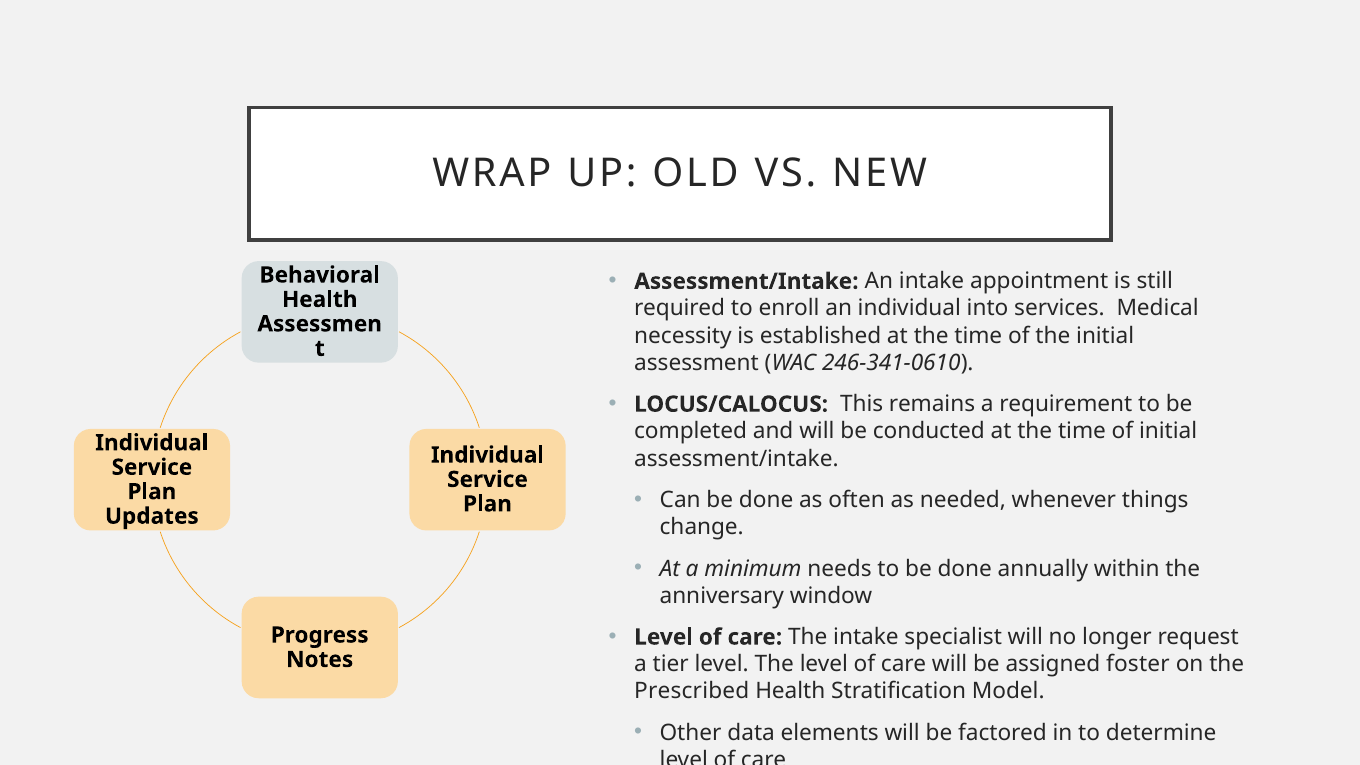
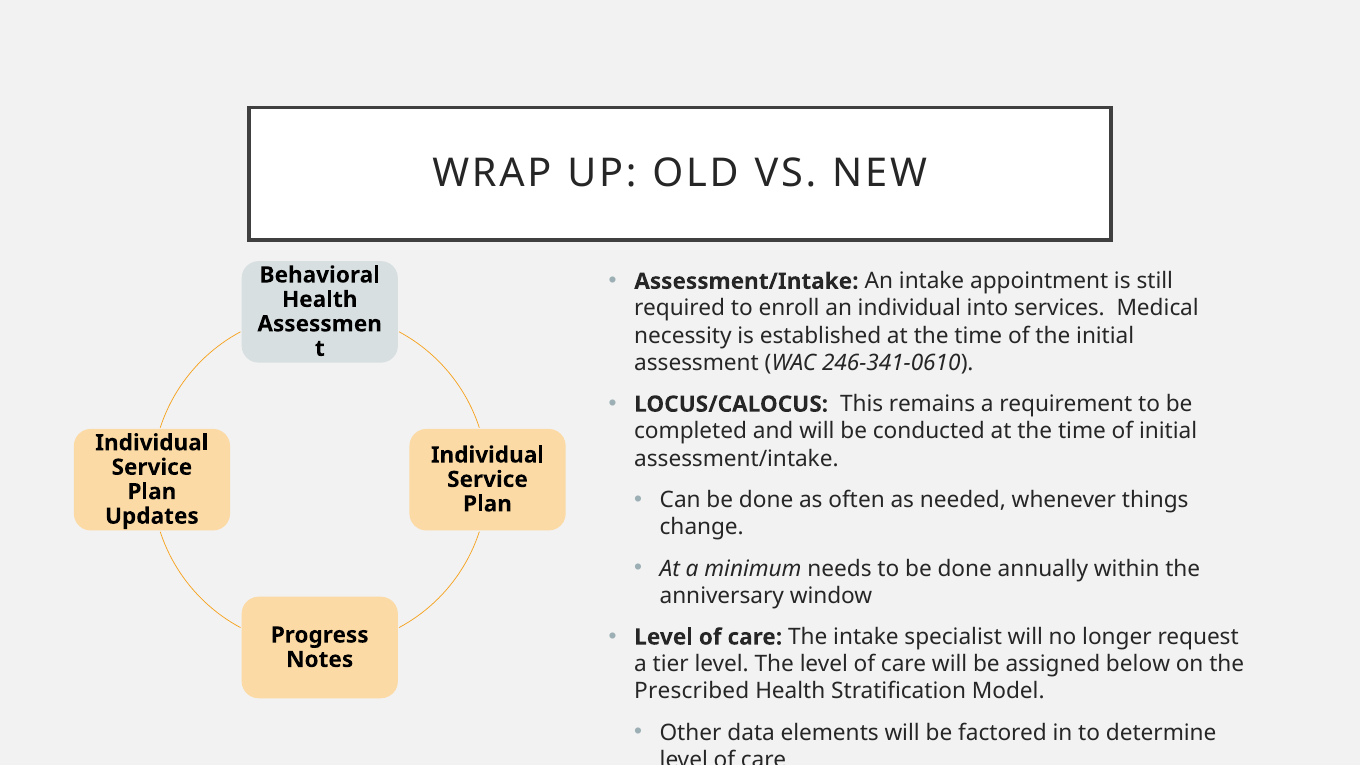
foster: foster -> below
